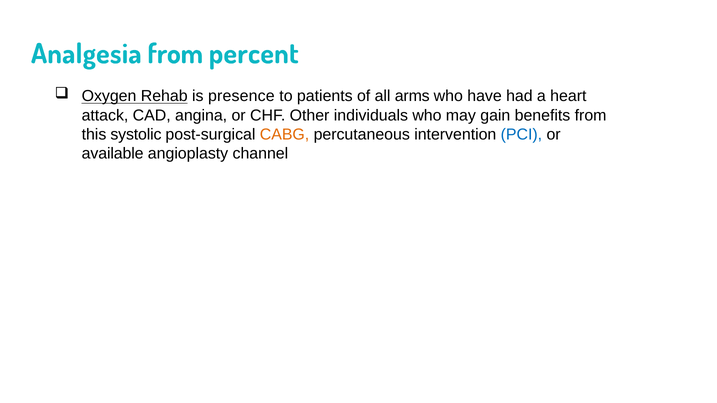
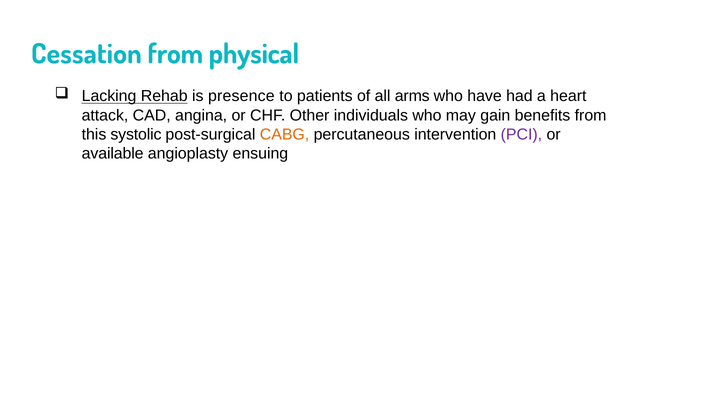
Analgesia: Analgesia -> Cessation
percent: percent -> physical
Oxygen: Oxygen -> Lacking
PCI colour: blue -> purple
channel: channel -> ensuing
